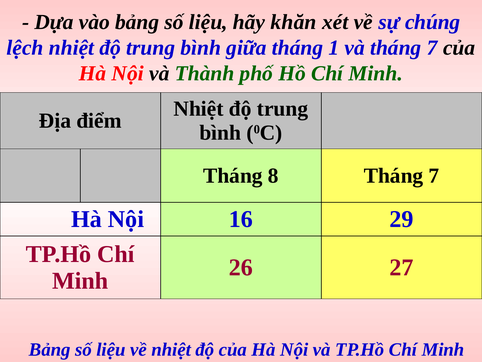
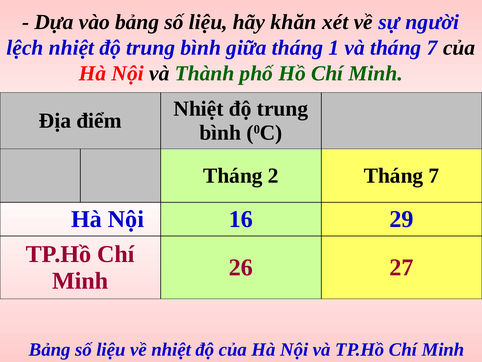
chúng: chúng -> người
8: 8 -> 2
